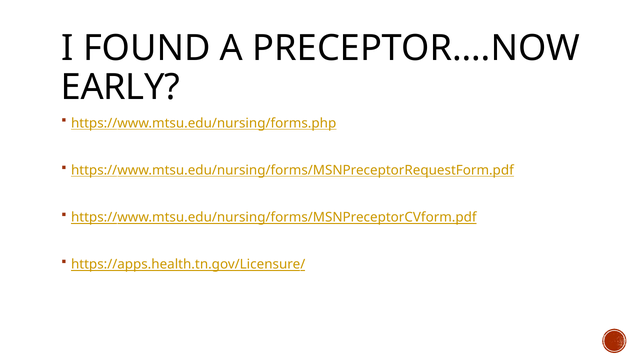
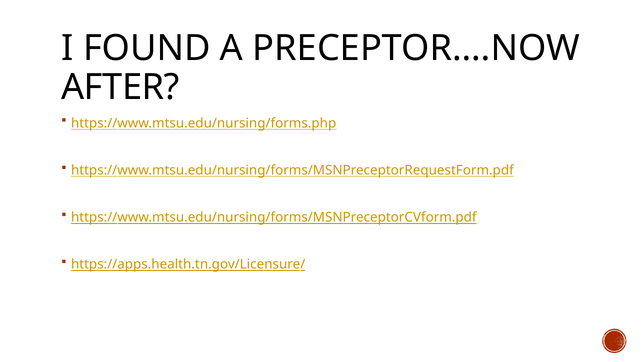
EARLY: EARLY -> AFTER
